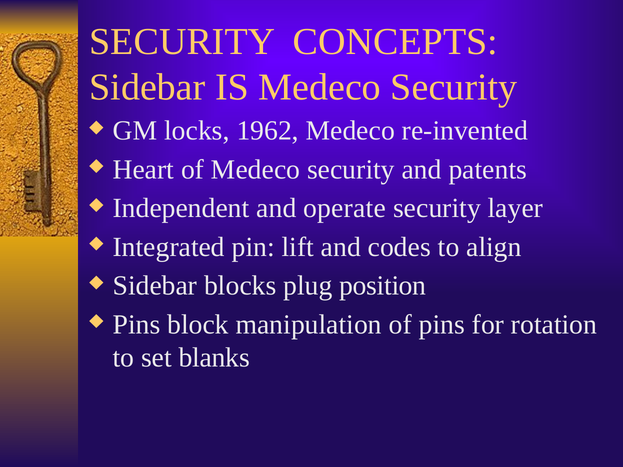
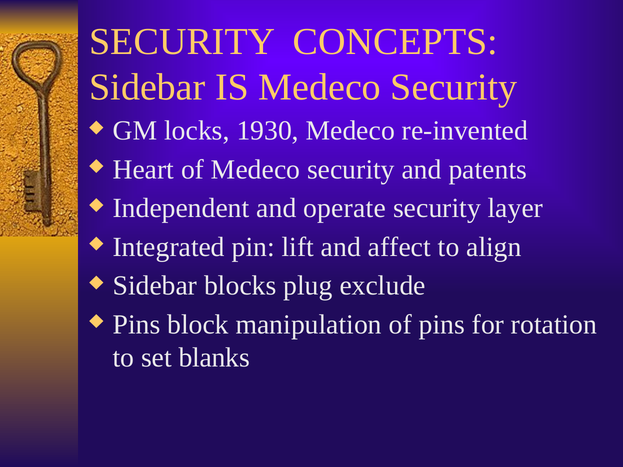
1962: 1962 -> 1930
codes: codes -> affect
position: position -> exclude
